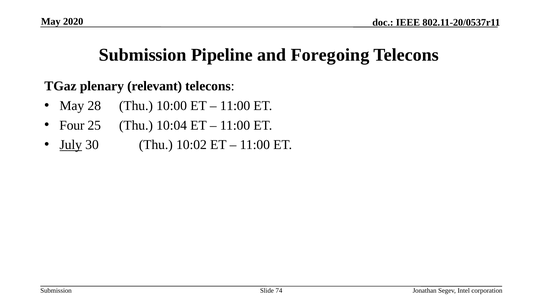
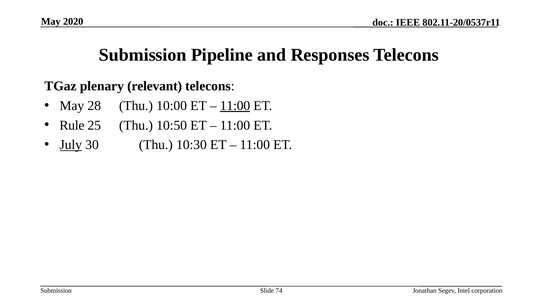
Foregoing: Foregoing -> Responses
11:00 at (235, 106) underline: none -> present
Four: Four -> Rule
10:04: 10:04 -> 10:50
10:02: 10:02 -> 10:30
